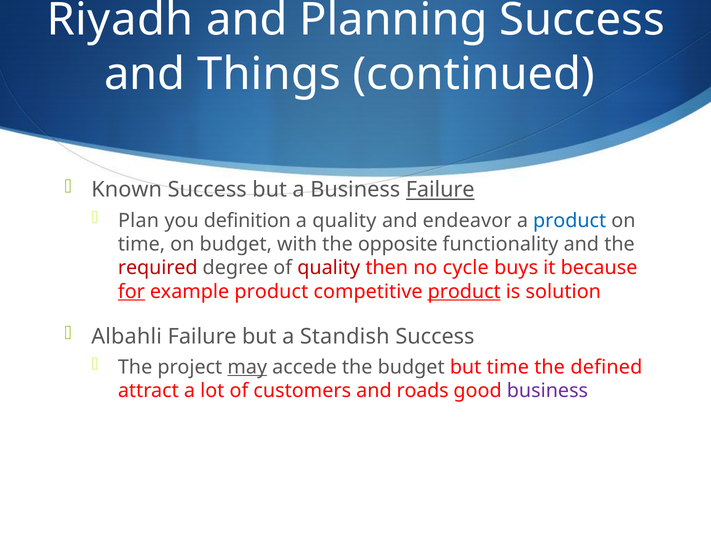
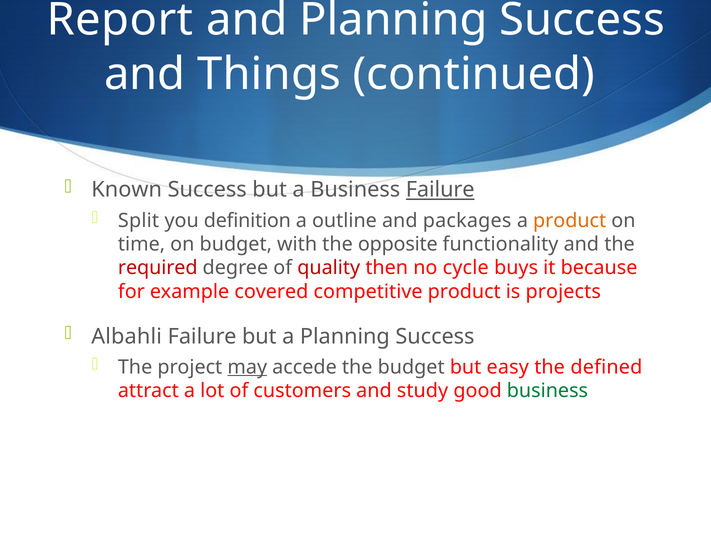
Riyadh: Riyadh -> Report
Plan: Plan -> Split
a quality: quality -> outline
endeavor: endeavor -> packages
product at (570, 221) colour: blue -> orange
for underline: present -> none
example product: product -> covered
product at (464, 292) underline: present -> none
solution: solution -> projects
a Standish: Standish -> Planning
but time: time -> easy
roads: roads -> study
business at (547, 391) colour: purple -> green
